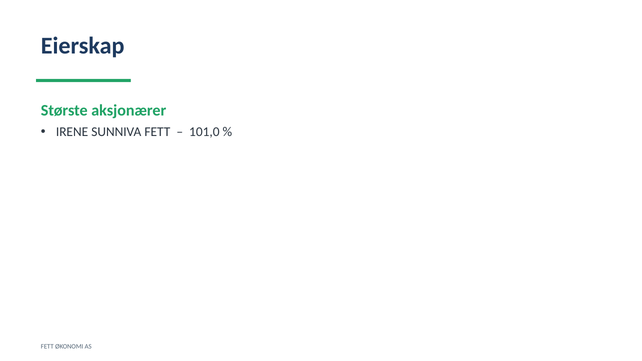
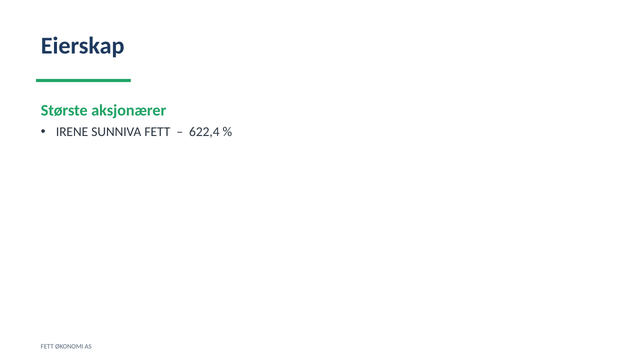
101,0: 101,0 -> 622,4
